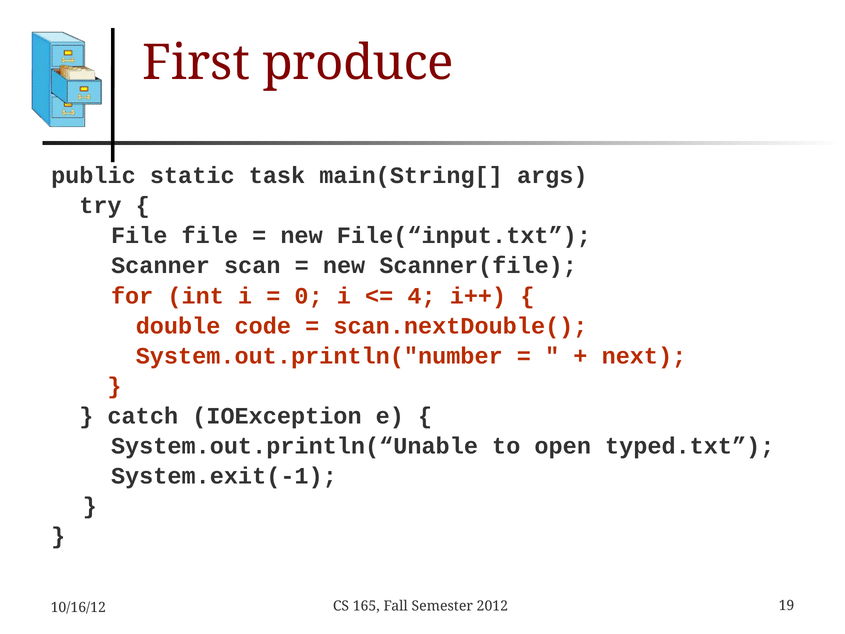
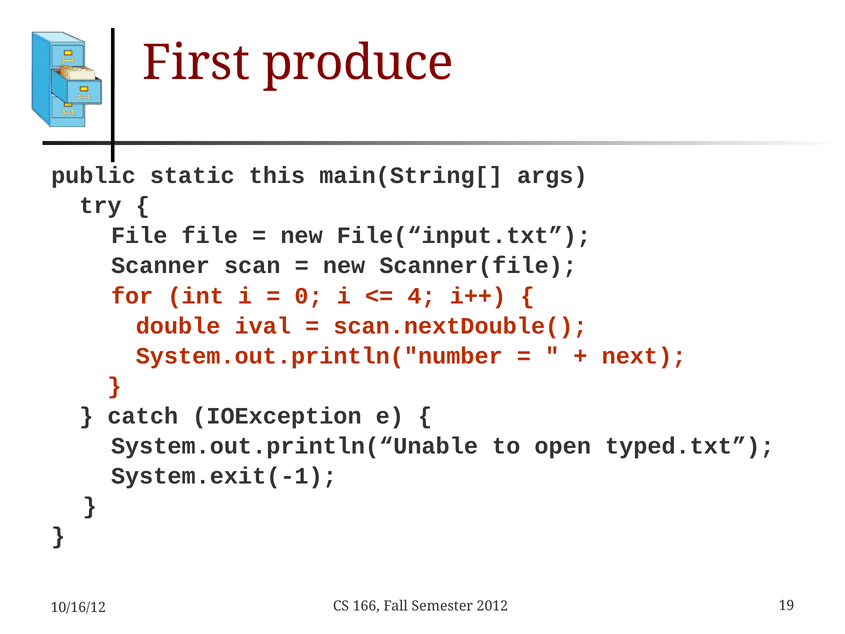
task: task -> this
code: code -> ival
165: 165 -> 166
